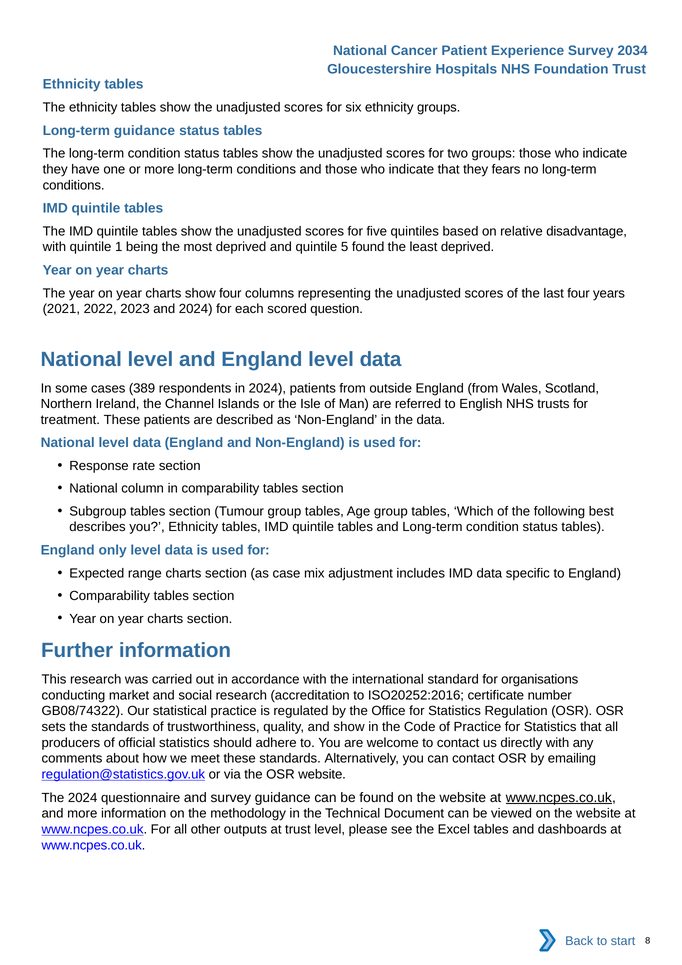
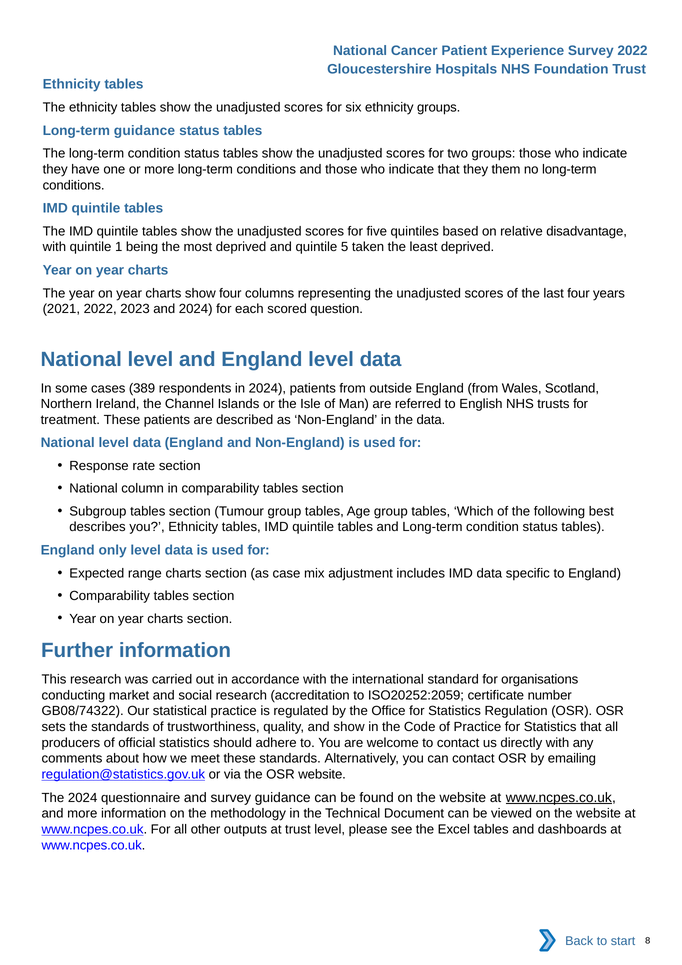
Survey 2034: 2034 -> 2022
fears: fears -> them
5 found: found -> taken
ISO20252:2016: ISO20252:2016 -> ISO20252:2059
